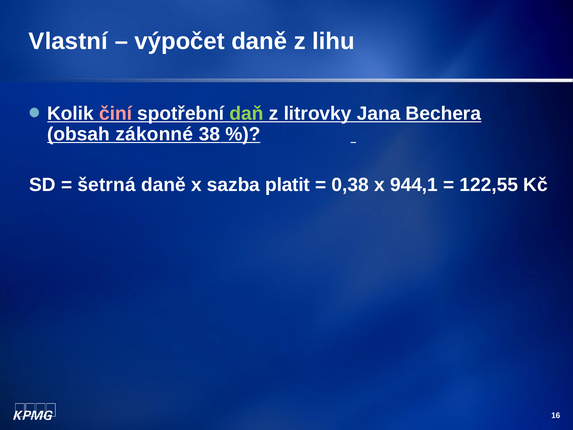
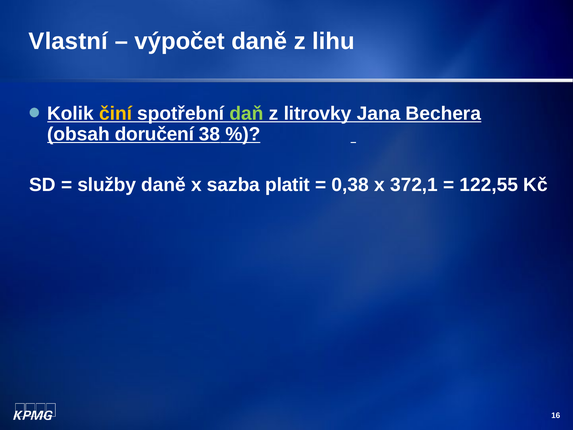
činí colour: pink -> yellow
zákonné: zákonné -> doručení
šetrná: šetrná -> služby
944,1: 944,1 -> 372,1
